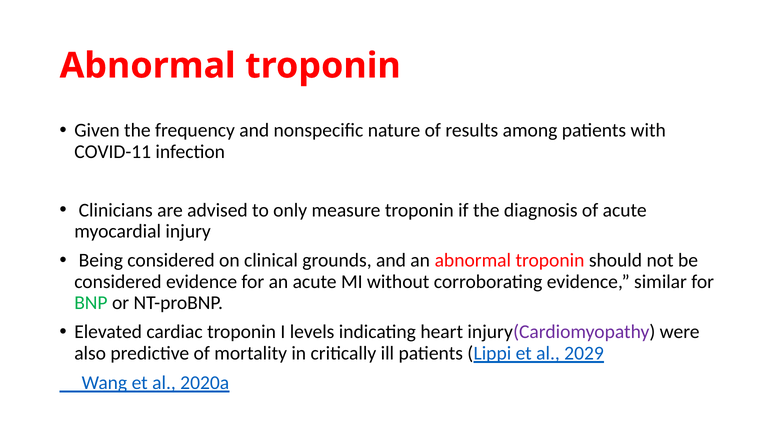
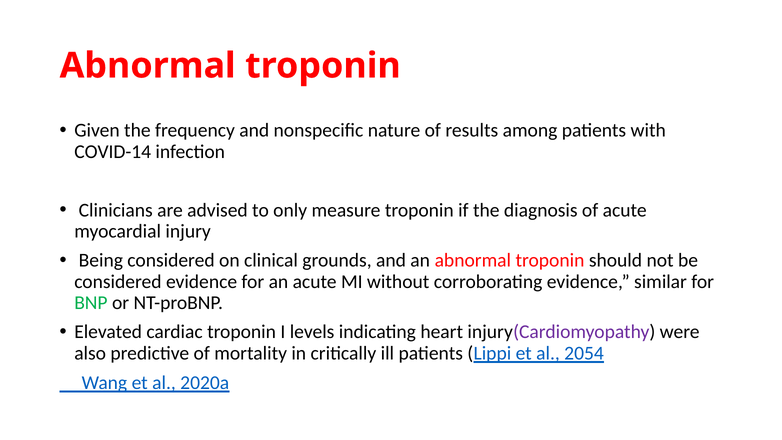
COVID-11: COVID-11 -> COVID-14
2029: 2029 -> 2054
